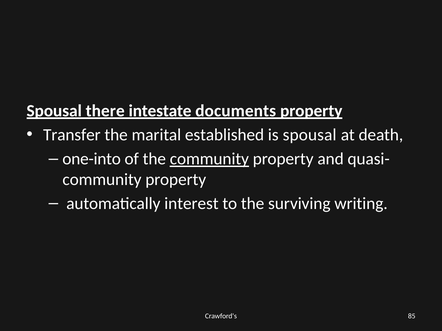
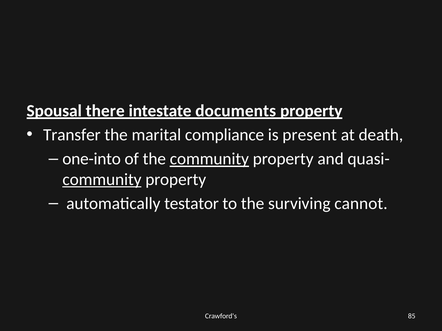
established: established -> compliance
is spousal: spousal -> present
community at (102, 180) underline: none -> present
interest: interest -> testator
writing: writing -> cannot
